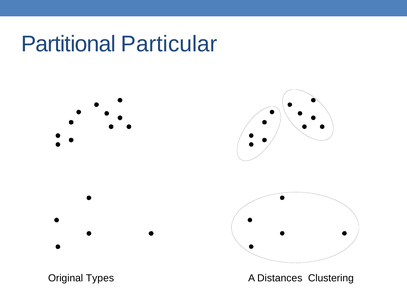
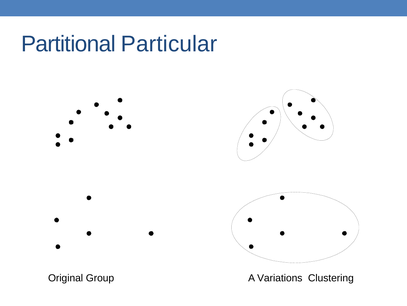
Types: Types -> Group
Distances: Distances -> Variations
